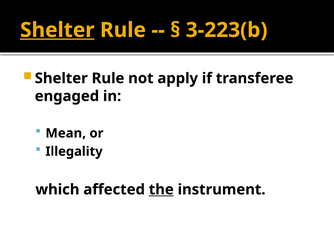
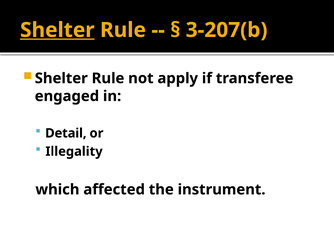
3-223(b: 3-223(b -> 3-207(b
Mean: Mean -> Detail
the underline: present -> none
